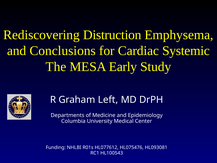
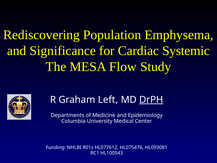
Distruction: Distruction -> Population
Conclusions: Conclusions -> Significance
Early: Early -> Flow
DrPH underline: none -> present
